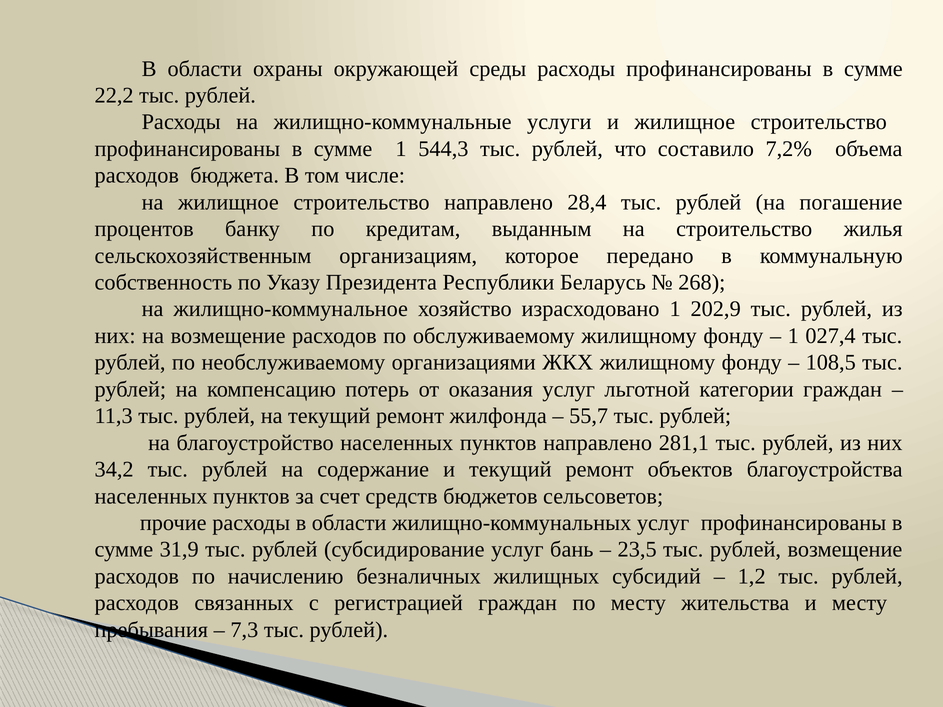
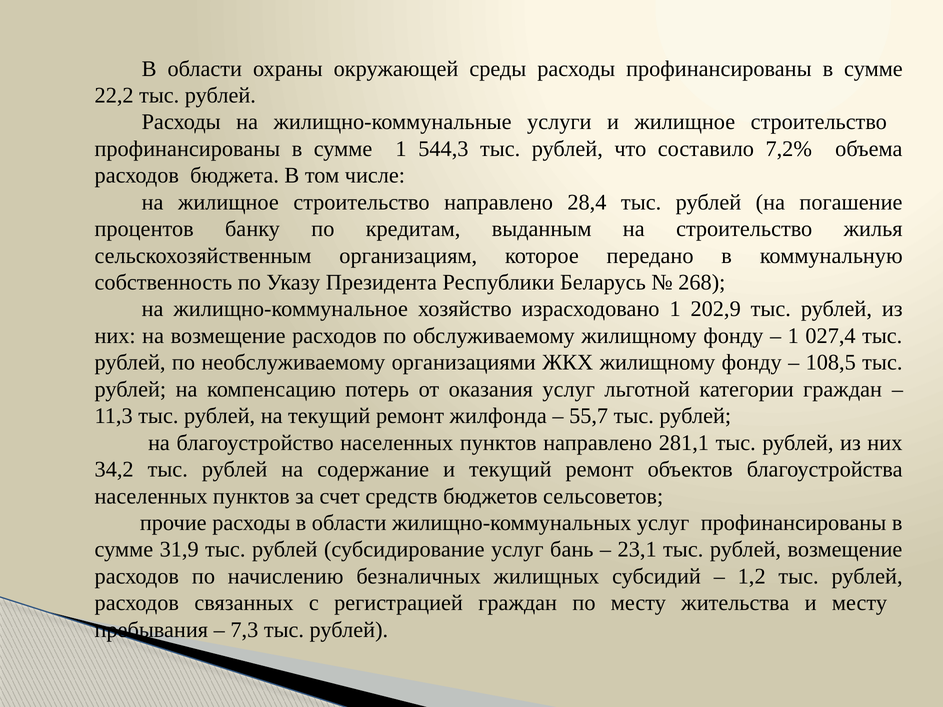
23,5: 23,5 -> 23,1
